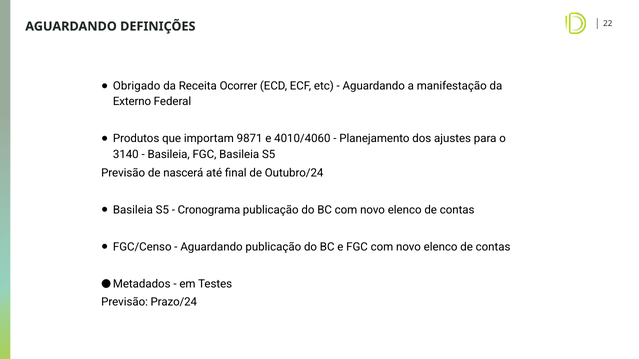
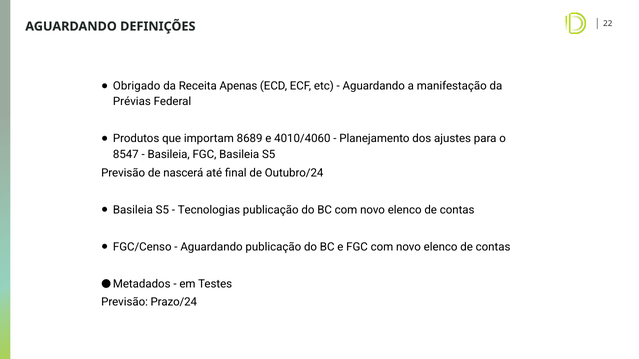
Ocorrer: Ocorrer -> Apenas
Externo: Externo -> Prévias
9871: 9871 -> 8689
3140: 3140 -> 8547
Cronograma: Cronograma -> Tecnologias
